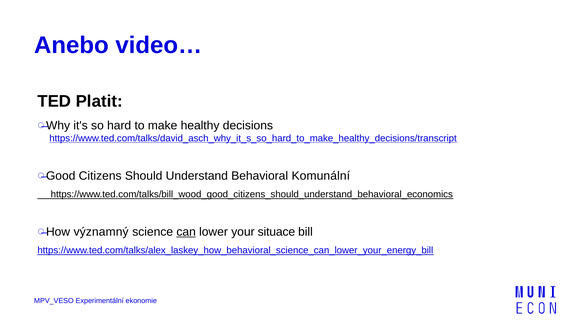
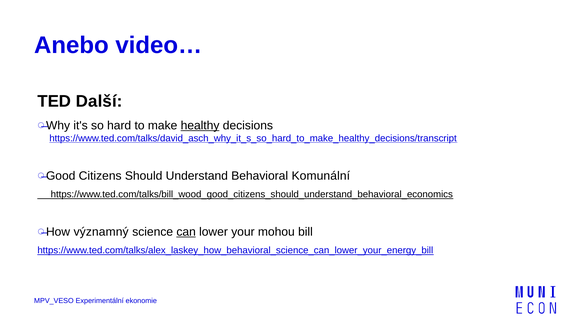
Platit: Platit -> Další
healthy underline: none -> present
situace: situace -> mohou
